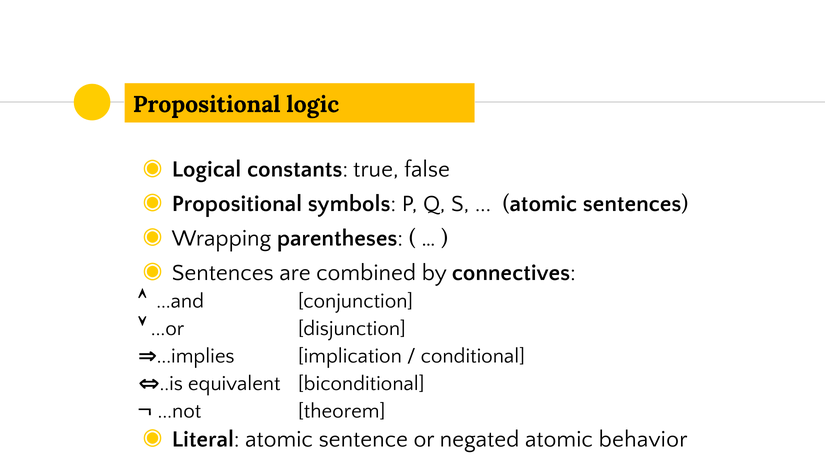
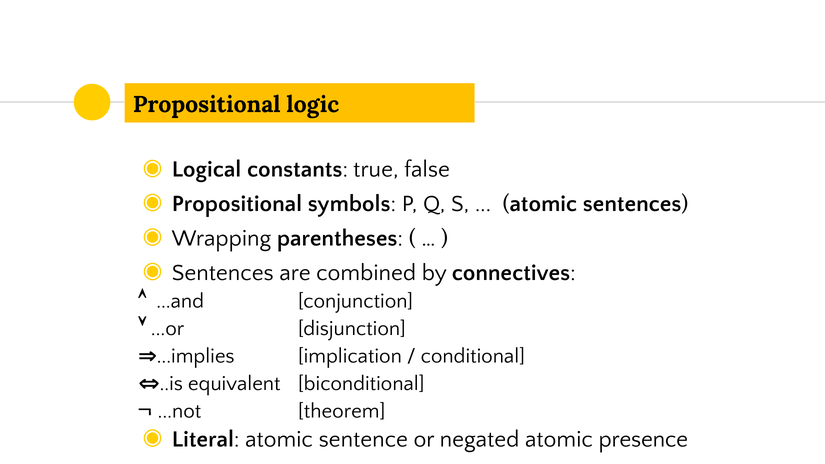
behavior: behavior -> presence
